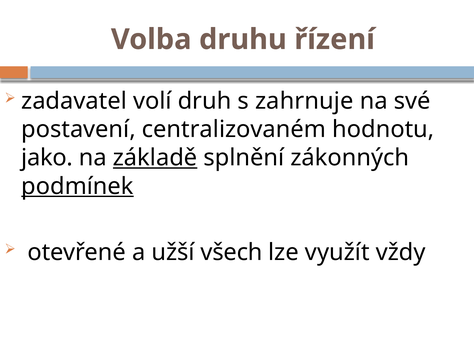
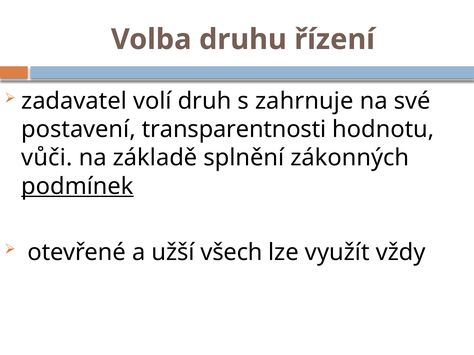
centralizovaném: centralizovaném -> transparentnosti
jako: jako -> vůči
základě underline: present -> none
